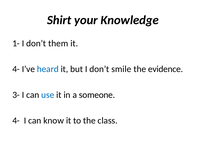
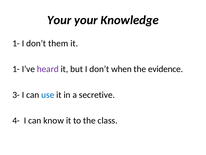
Shirt at (59, 20): Shirt -> Your
4- at (16, 69): 4- -> 1-
heard colour: blue -> purple
smile: smile -> when
someone: someone -> secretive
